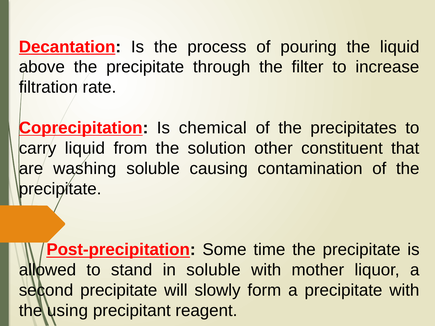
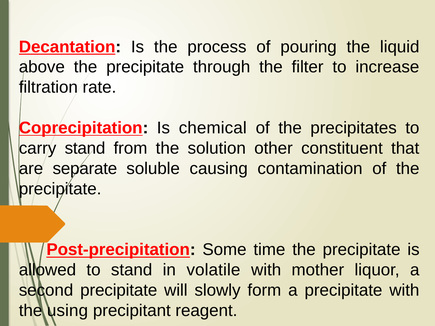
carry liquid: liquid -> stand
washing: washing -> separate
in soluble: soluble -> volatile
